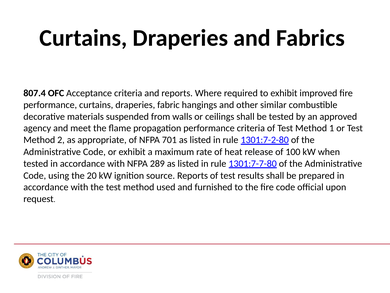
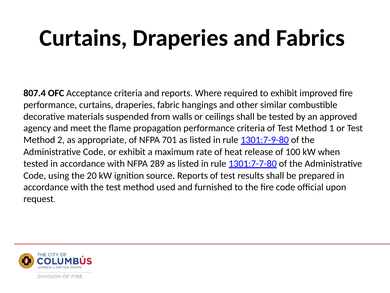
1301:7-2-80: 1301:7-2-80 -> 1301:7-9-80
